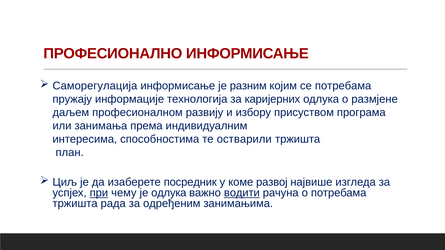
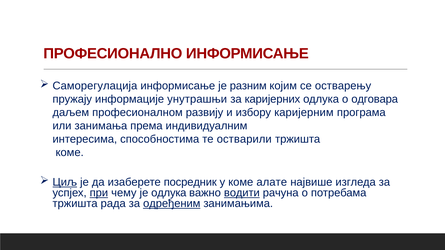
се потребама: потребама -> остварењу
технологија: технологија -> унутрашњи
размјене: размјене -> одговара
присуством: присуством -> каријерним
план at (70, 153): план -> коме
Циљ underline: none -> present
развој: развој -> алате
одређеним underline: none -> present
